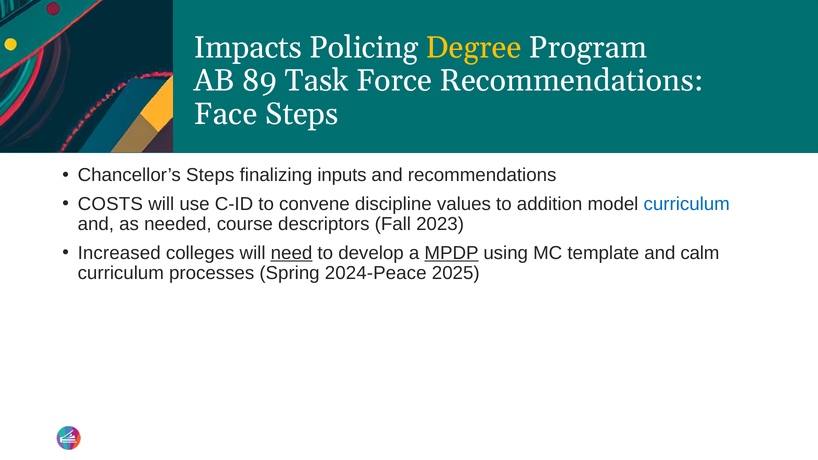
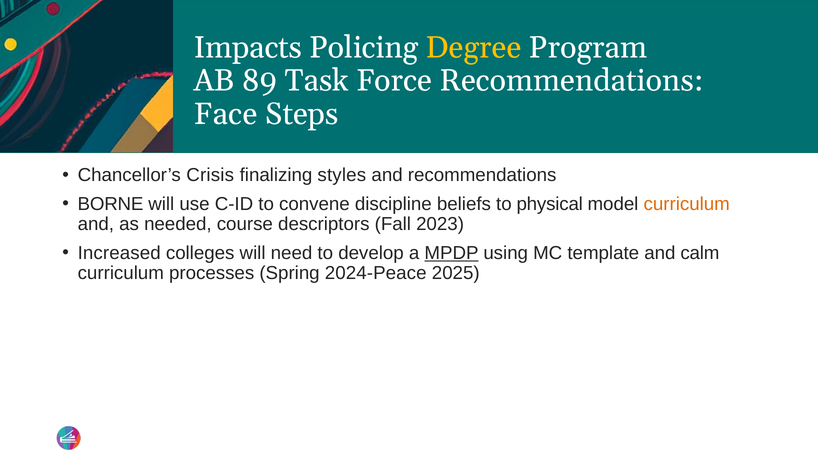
Chancellor’s Steps: Steps -> Crisis
inputs: inputs -> styles
COSTS: COSTS -> BORNE
values: values -> beliefs
addition: addition -> physical
curriculum at (687, 204) colour: blue -> orange
need underline: present -> none
